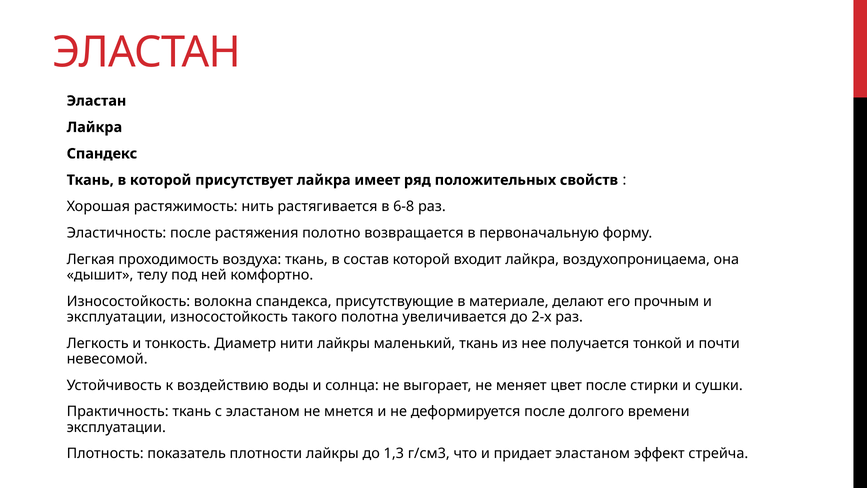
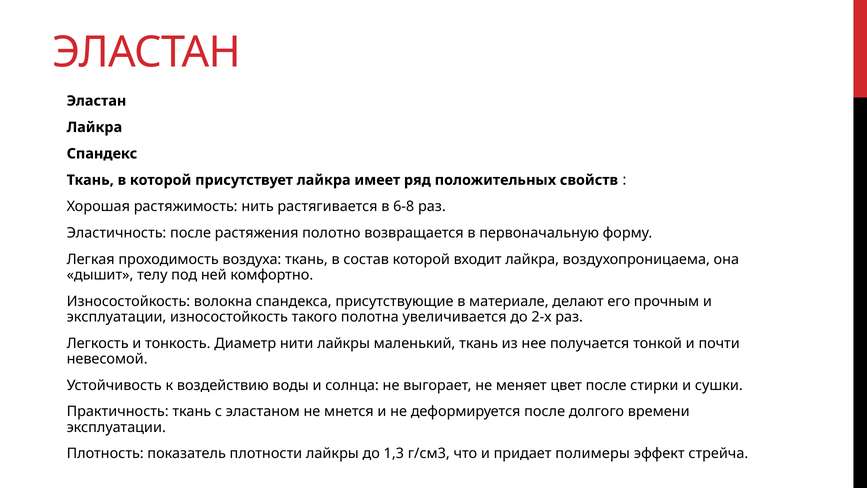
придает эластаном: эластаном -> полимеры
